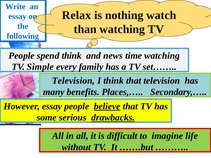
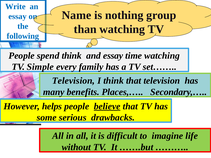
Relax: Relax -> Name
watch: watch -> group
and news: news -> essay
However essay: essay -> helps
drawbacks underline: present -> none
